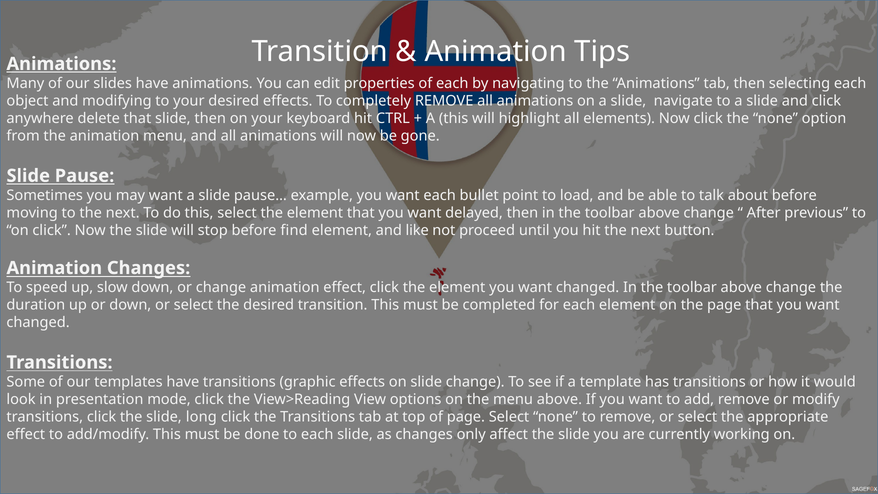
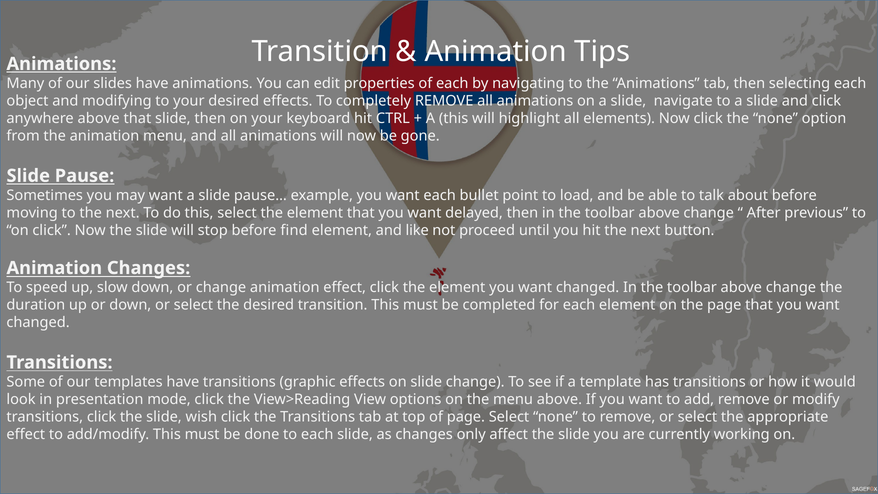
anywhere delete: delete -> above
long: long -> wish
